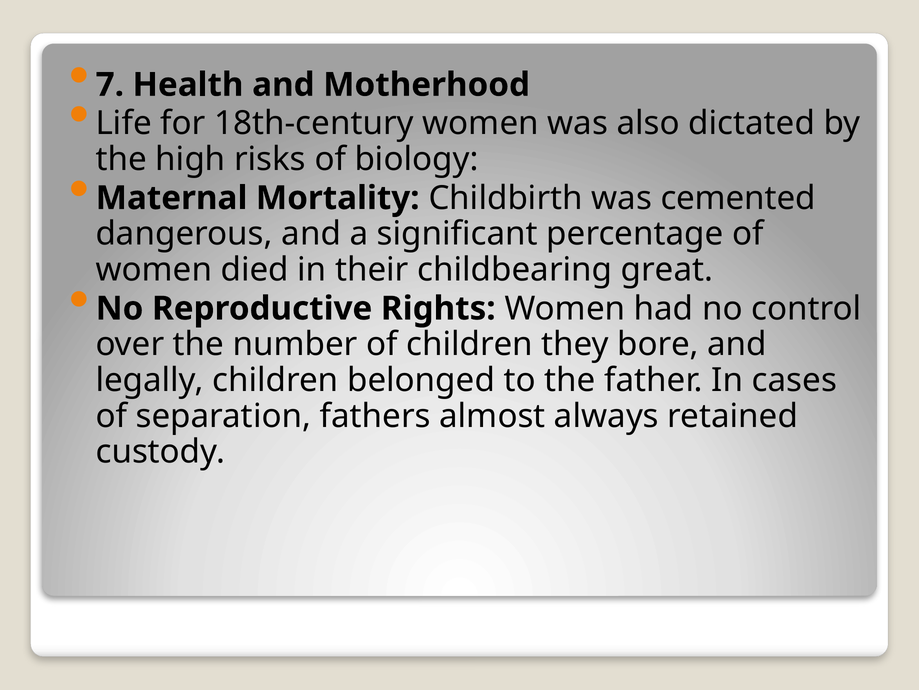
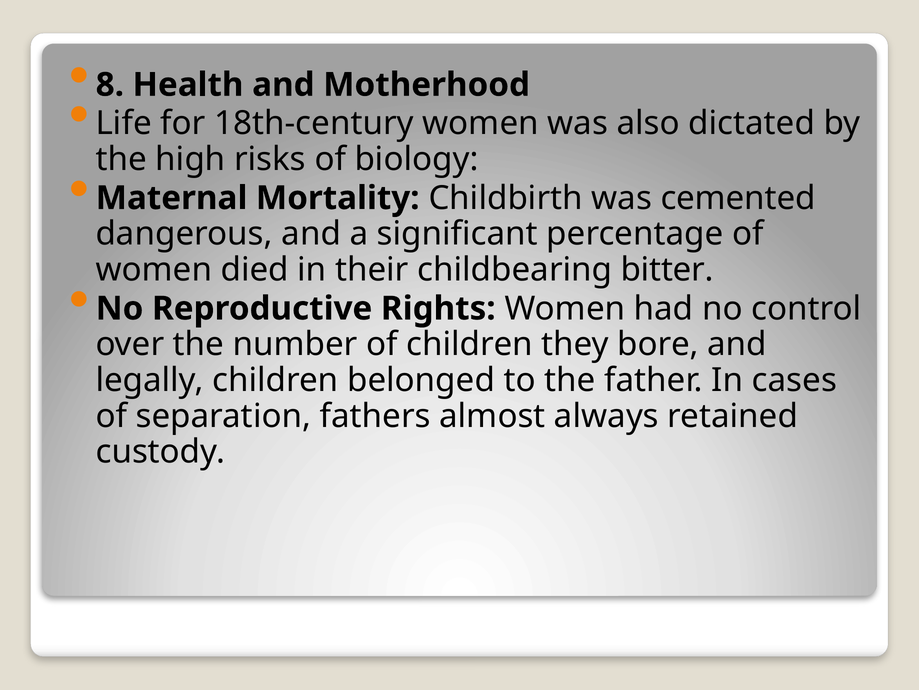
7: 7 -> 8
great: great -> bitter
